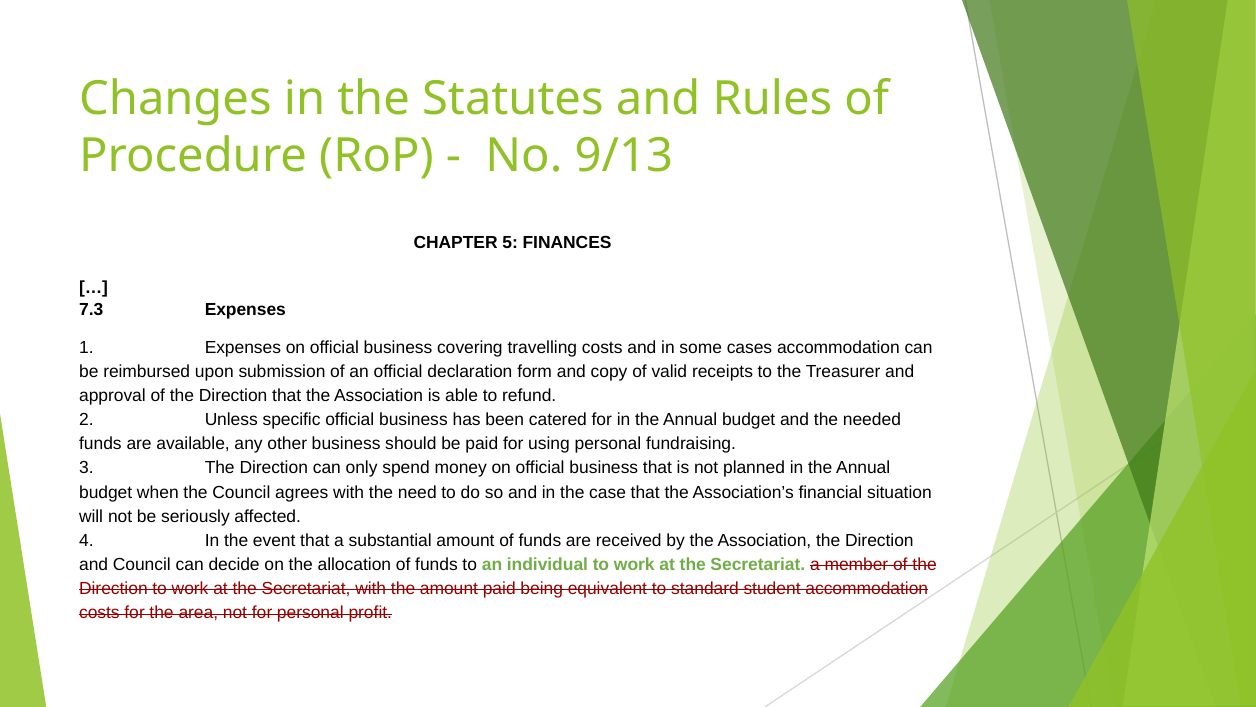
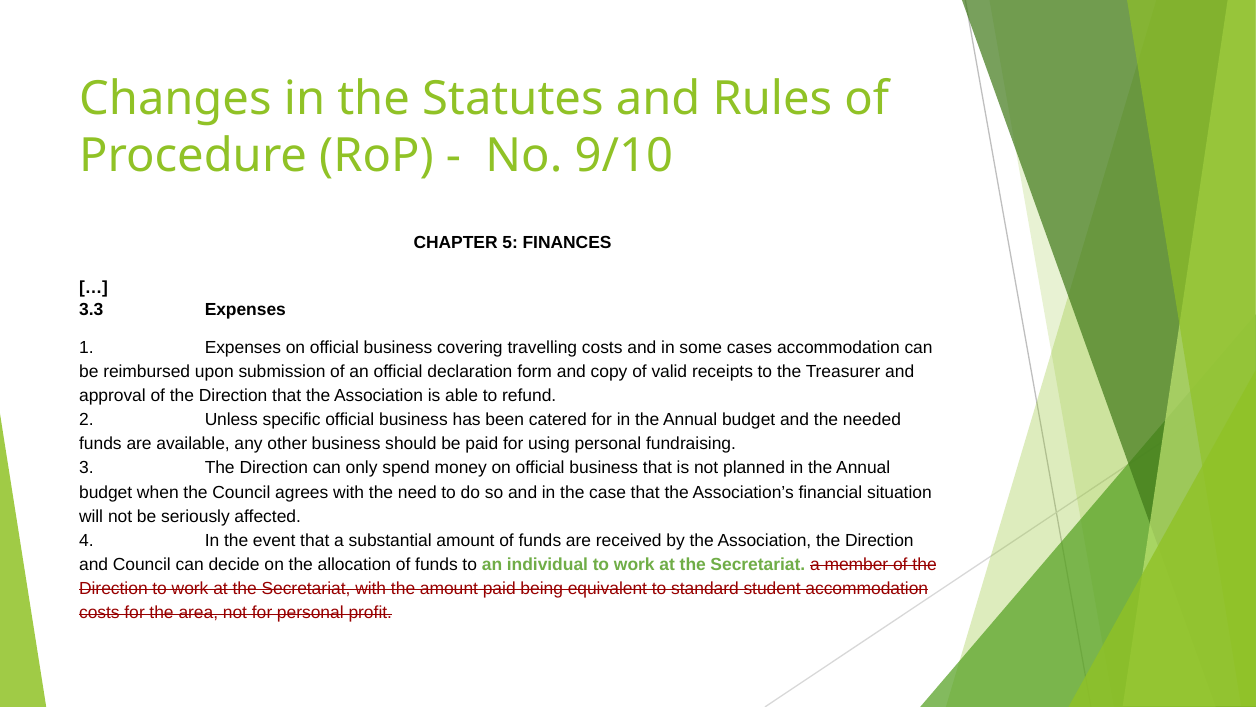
9/13: 9/13 -> 9/10
7.3: 7.3 -> 3.3
